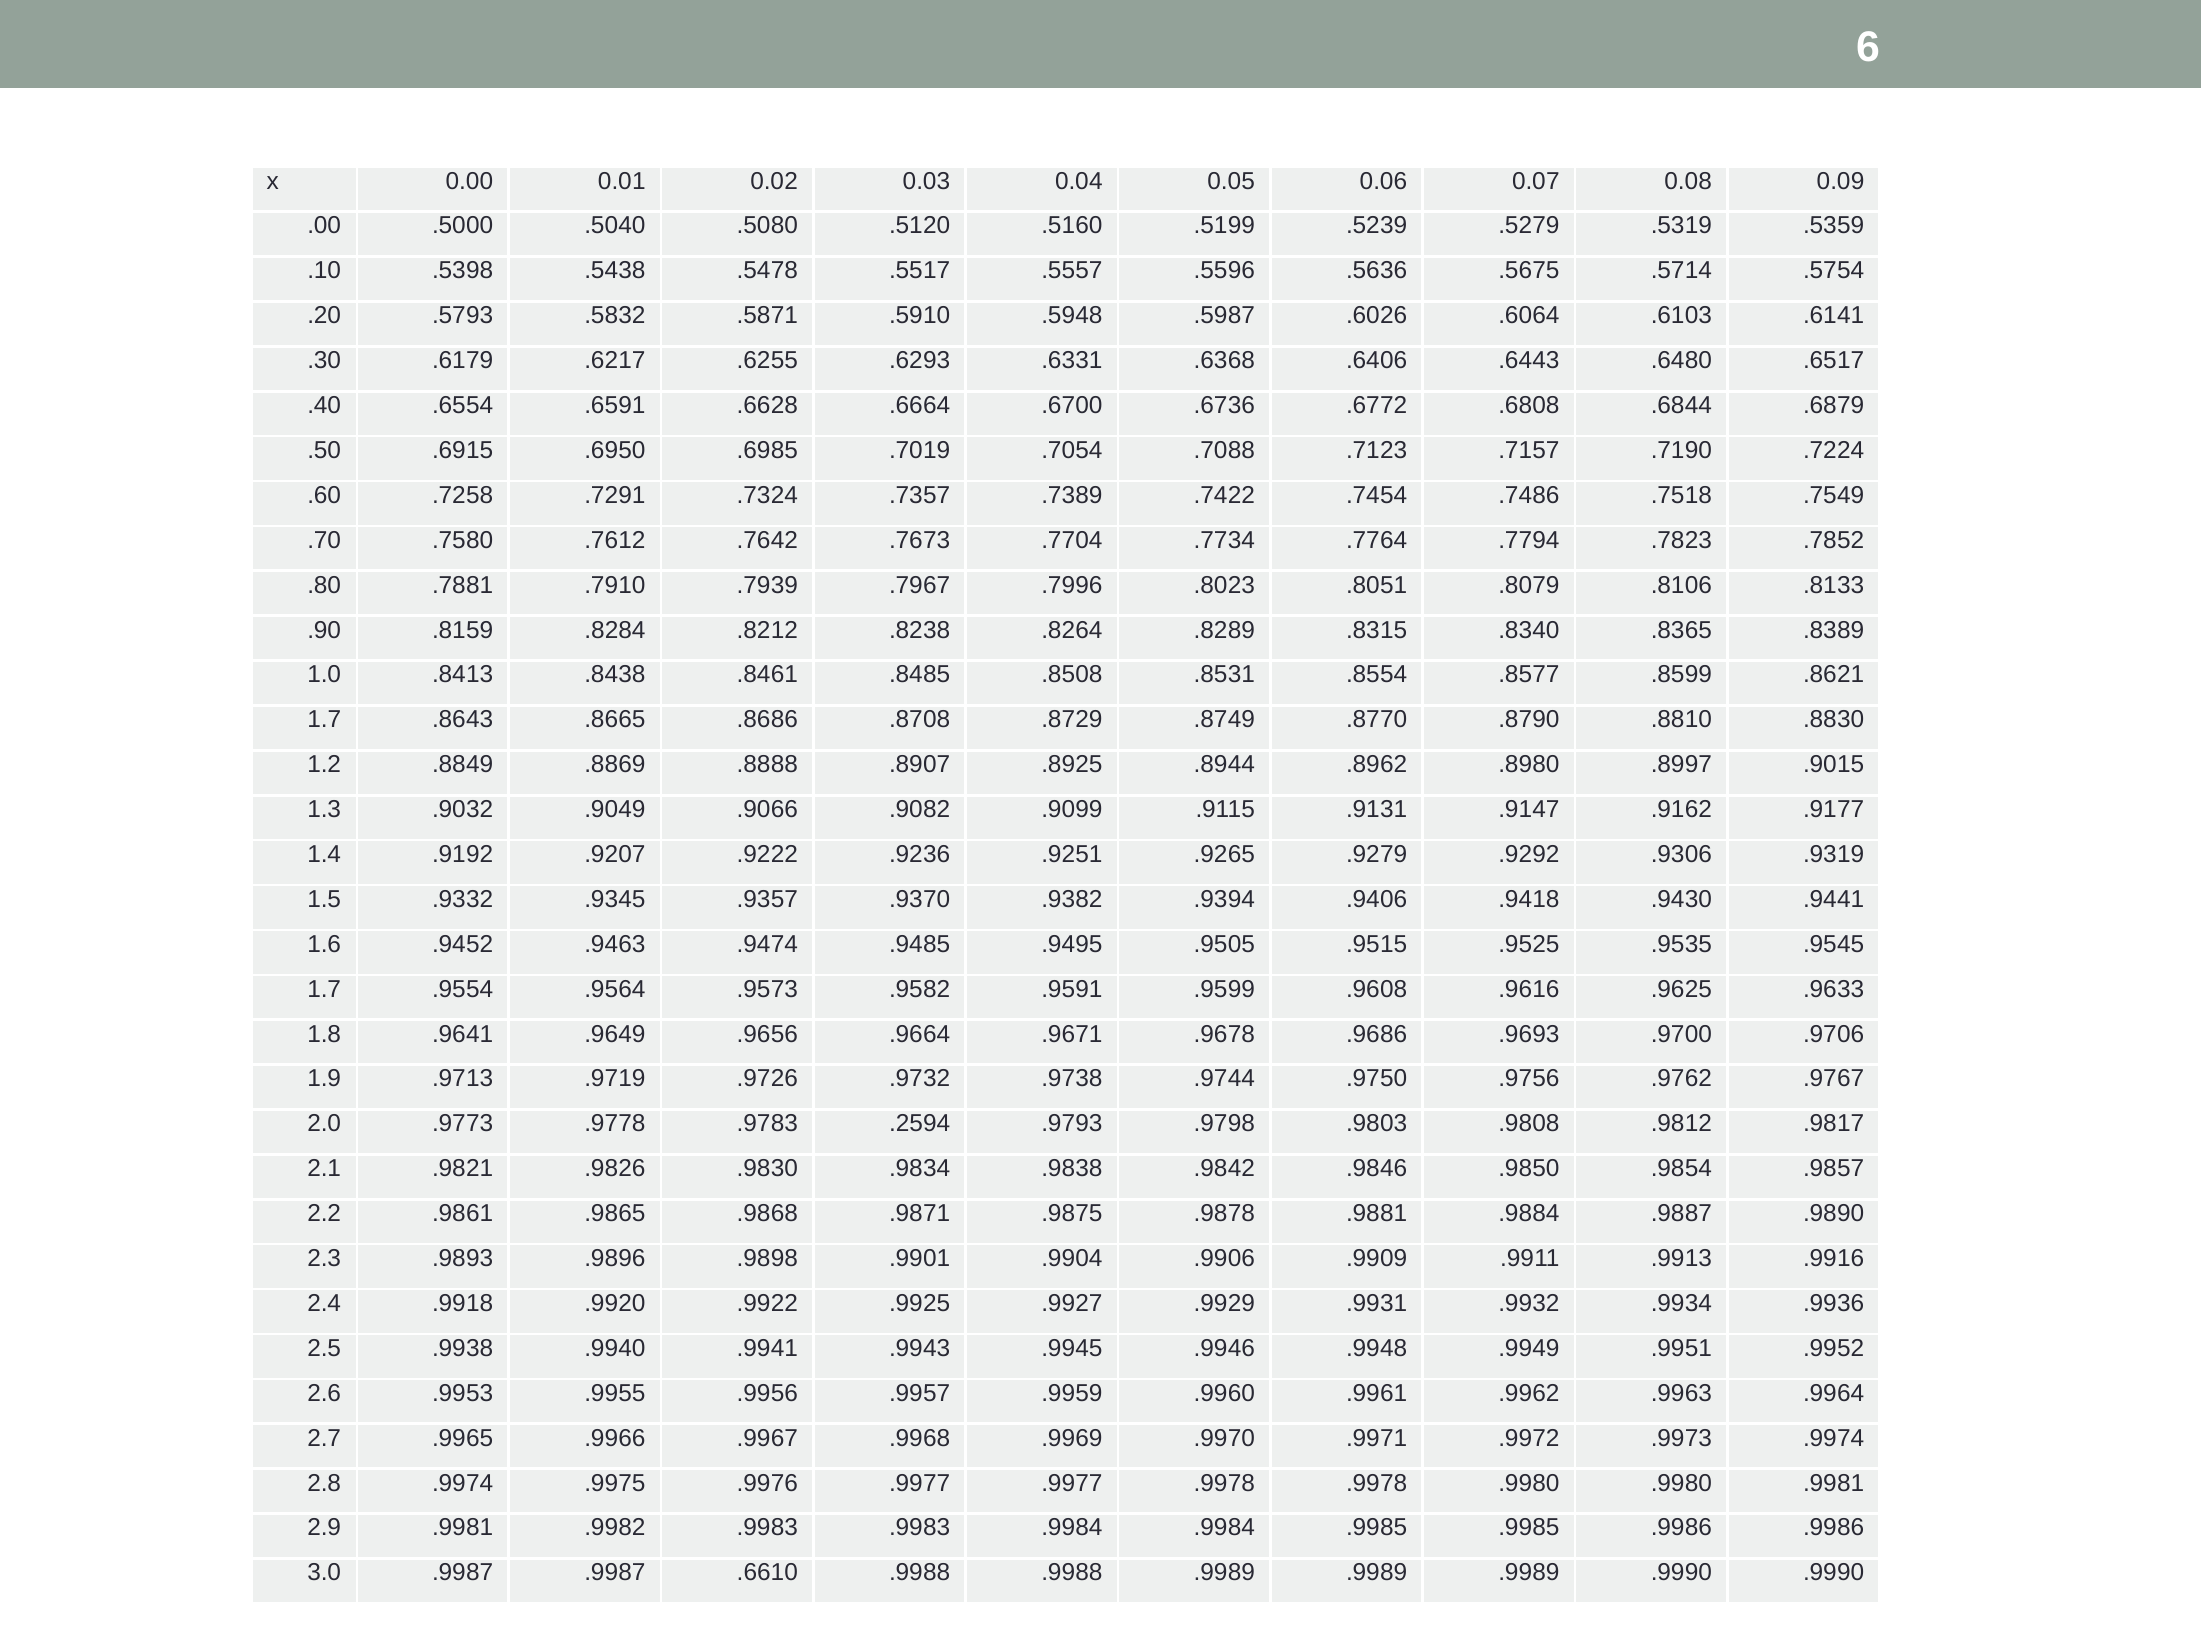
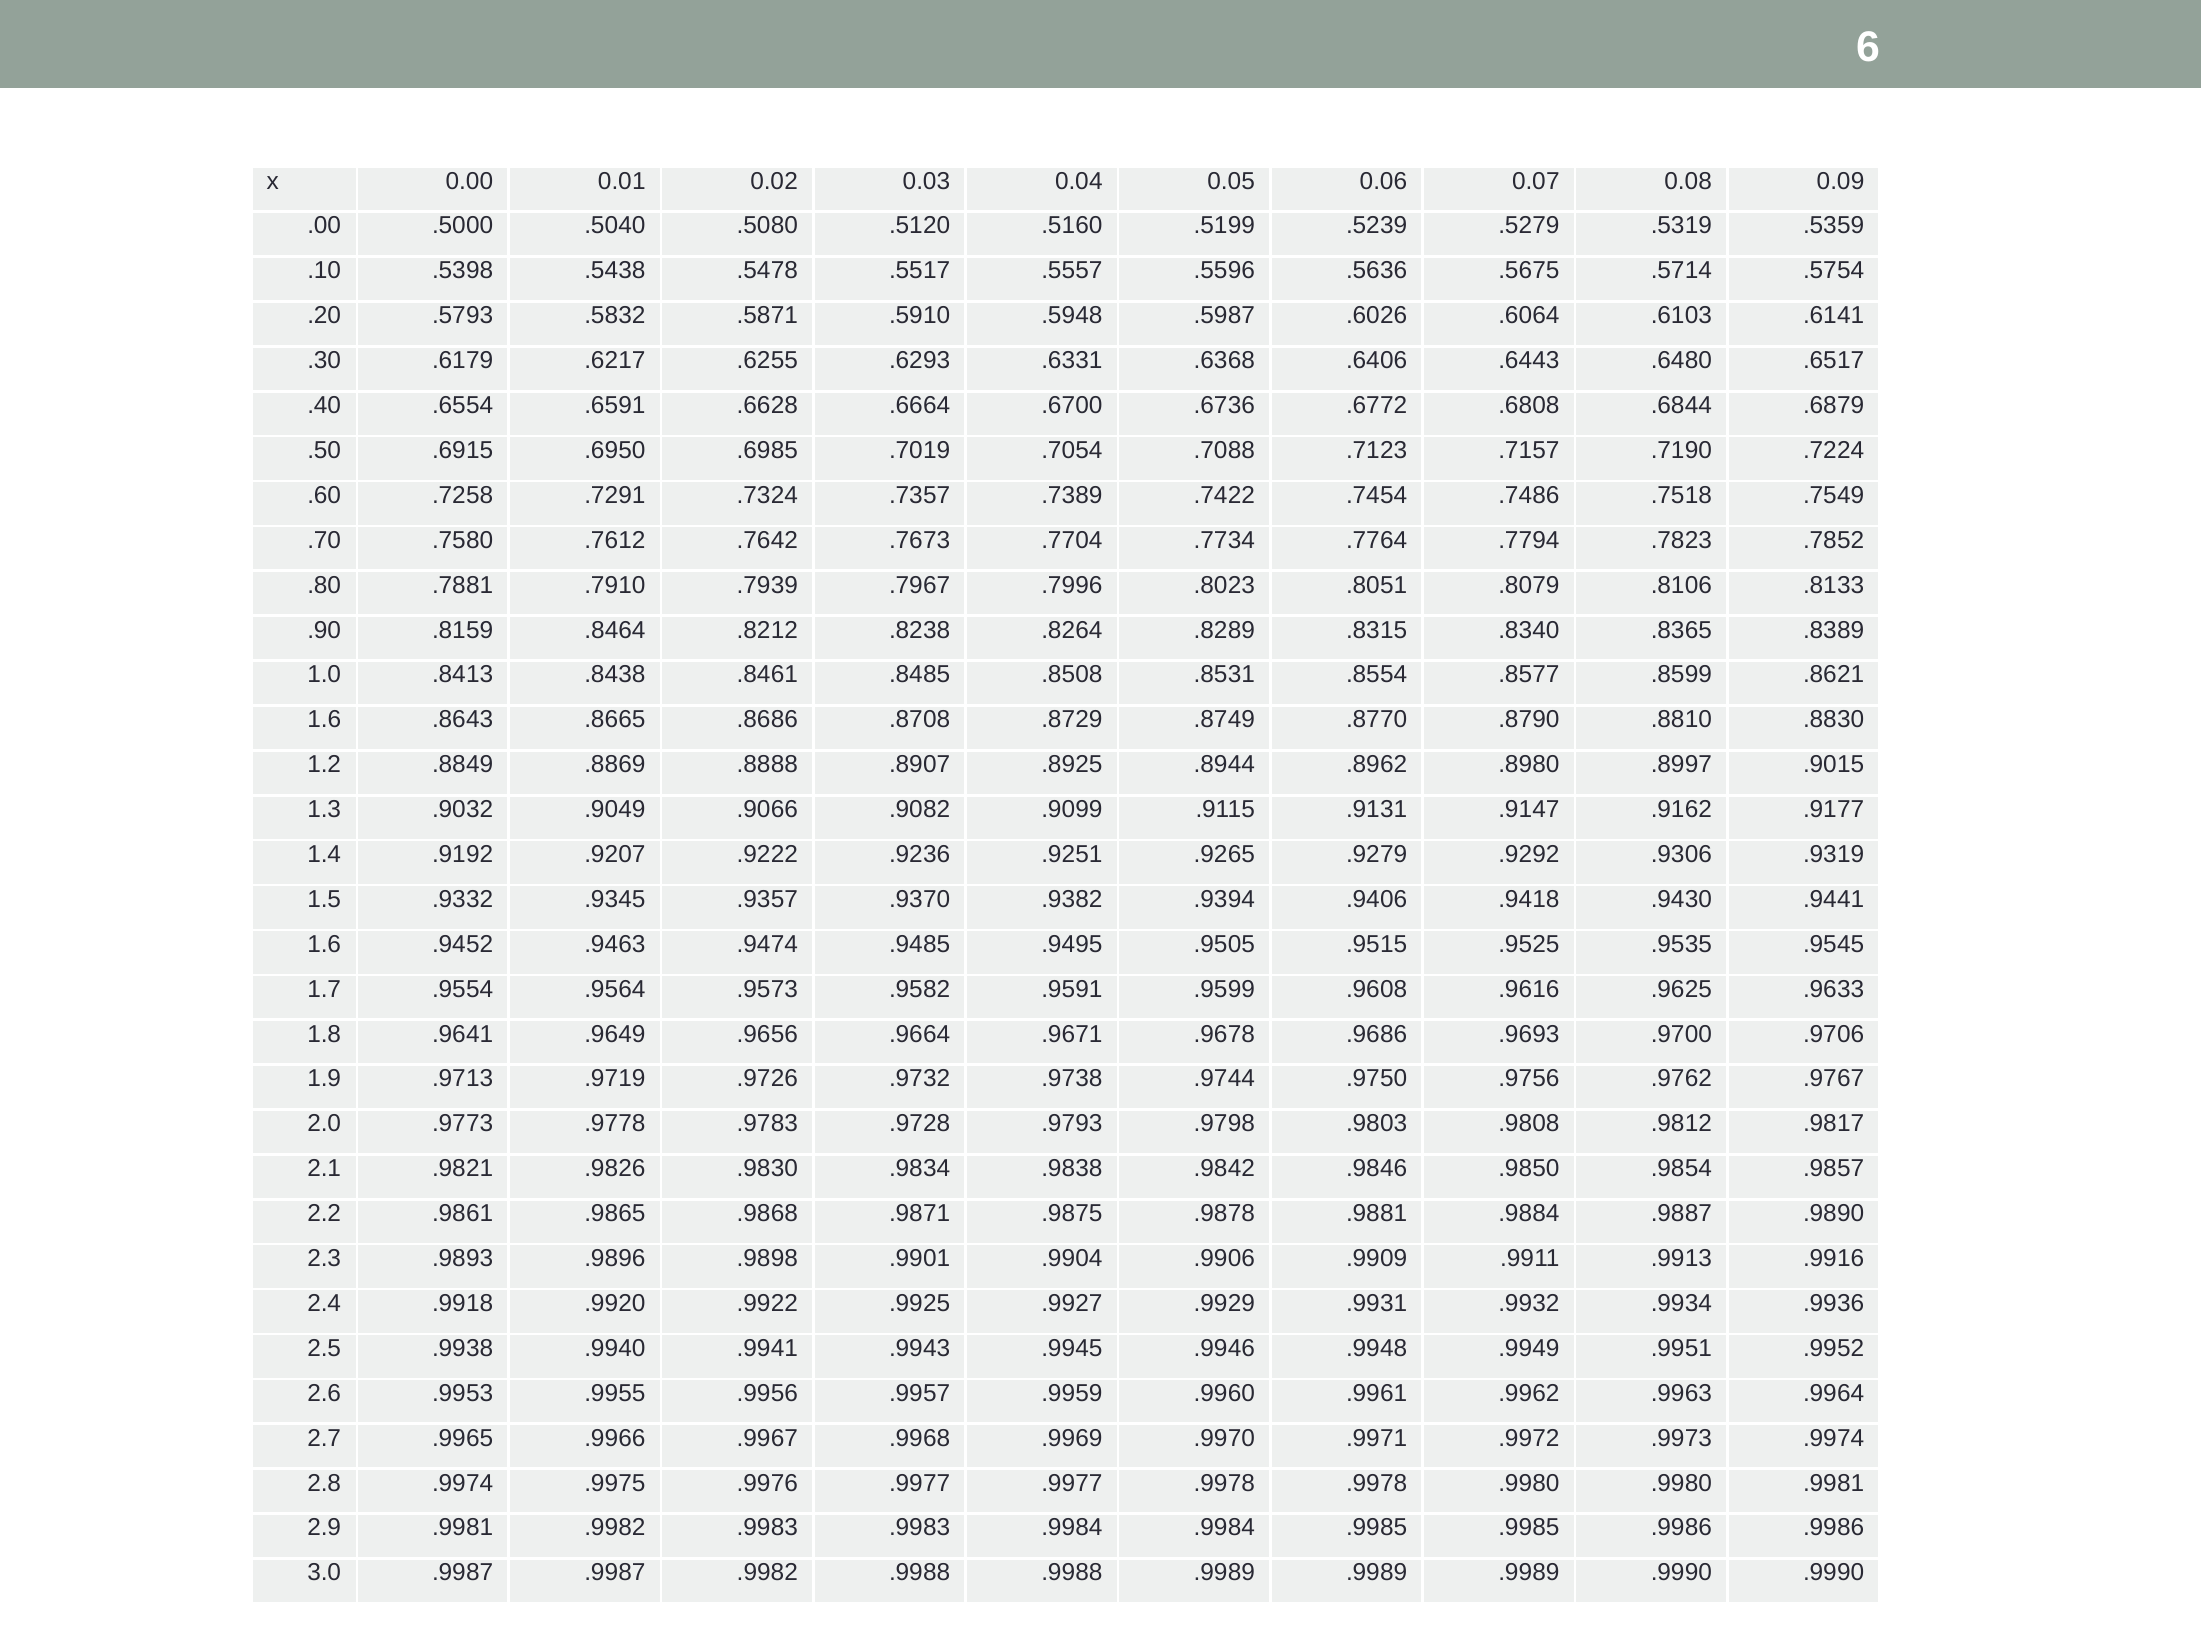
.8284: .8284 -> .8464
1.7 at (324, 720): 1.7 -> 1.6
.2594: .2594 -> .9728
.9987 .6610: .6610 -> .9982
